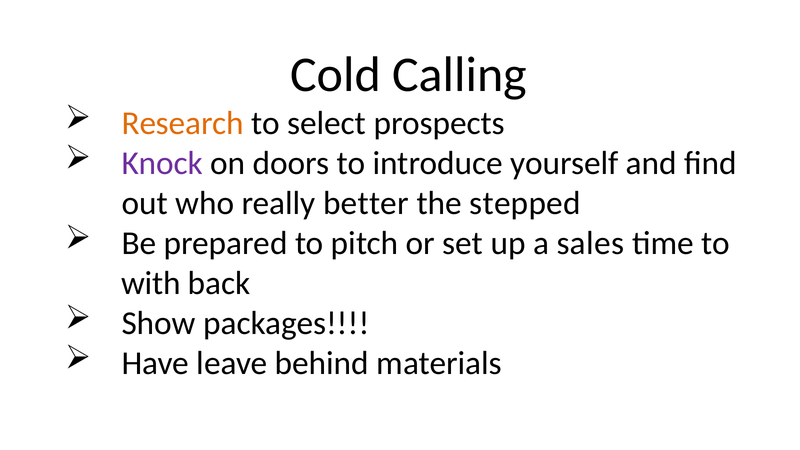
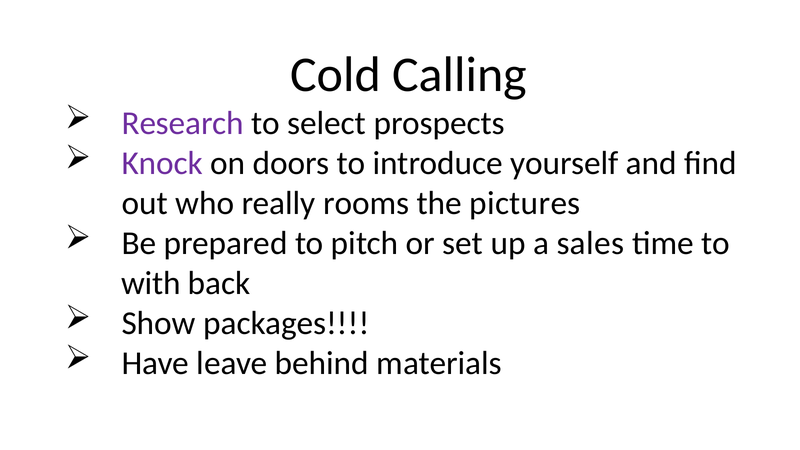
Research colour: orange -> purple
better: better -> rooms
stepped: stepped -> pictures
